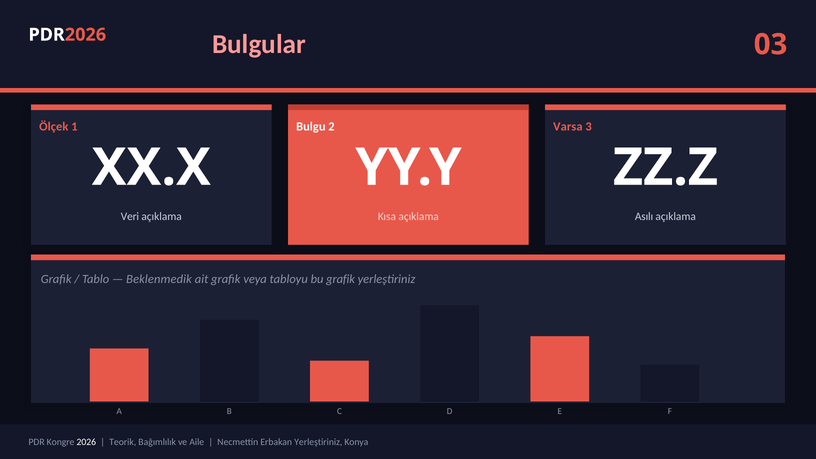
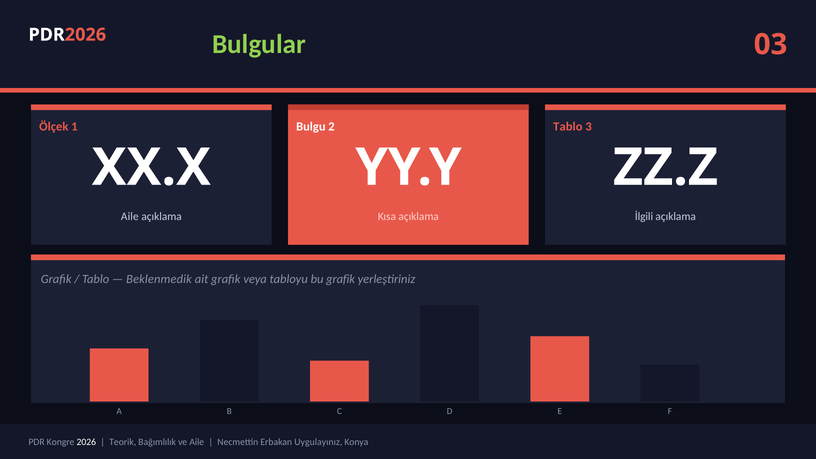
Bulgular colour: pink -> light green
Varsa at (568, 127): Varsa -> Tablo
Veri at (130, 217): Veri -> Aile
Asılı: Asılı -> İlgili
Erbakan Yerleştiriniz: Yerleştiriniz -> Uygulayınız
